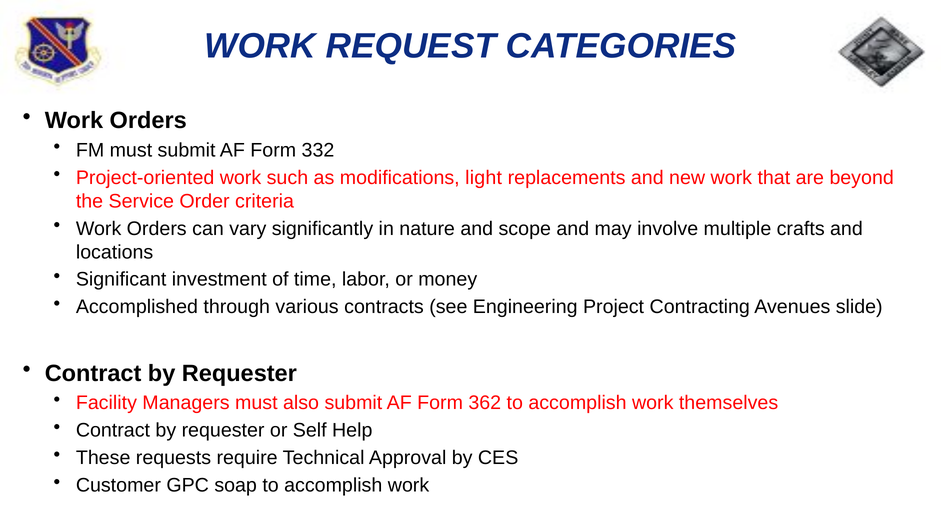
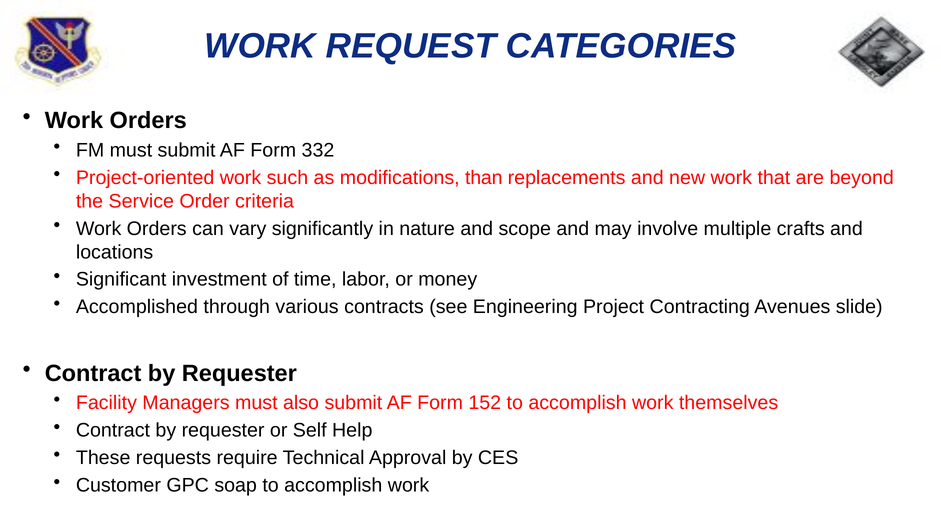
light: light -> than
362: 362 -> 152
